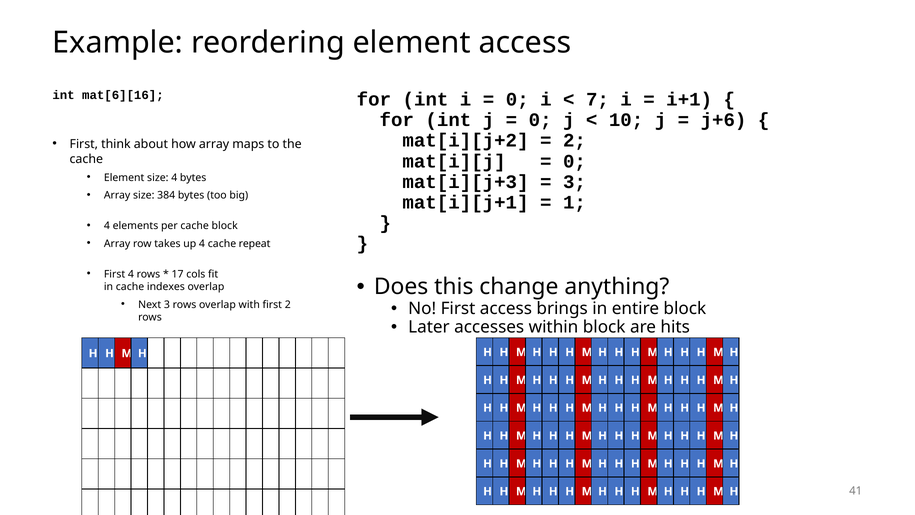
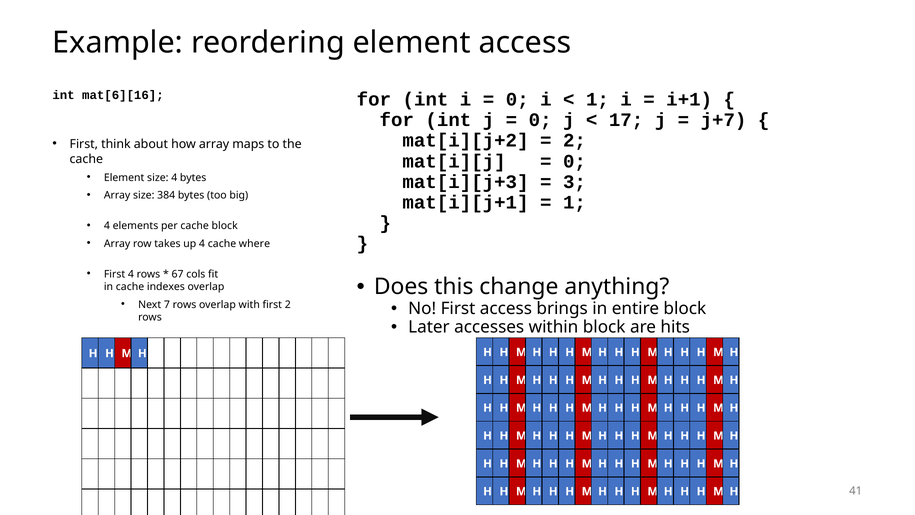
7 at (597, 99): 7 -> 1
10: 10 -> 17
j+6: j+6 -> j+7
repeat: repeat -> where
17: 17 -> 67
Next 3: 3 -> 7
